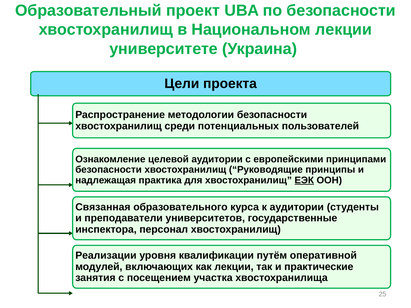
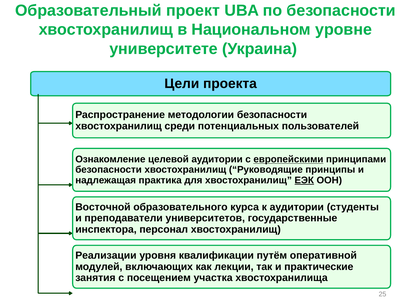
Национальном лекции: лекции -> уровне
европейскими underline: none -> present
Связанная: Связанная -> Восточной
